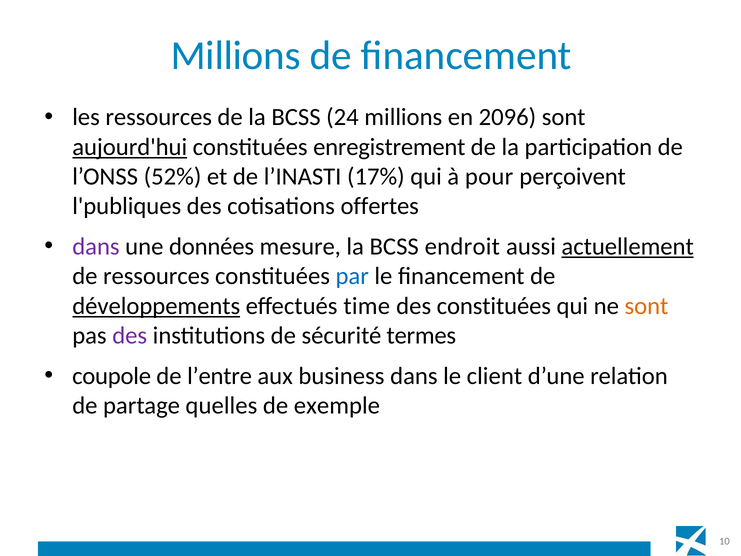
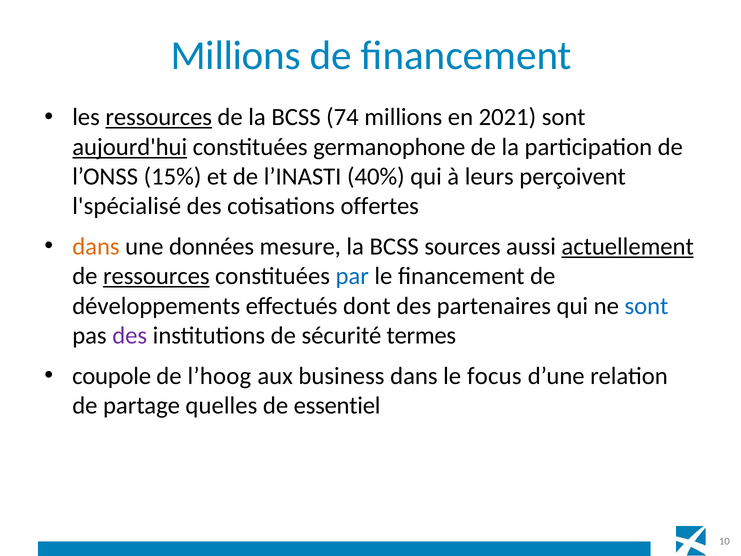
ressources at (159, 117) underline: none -> present
24: 24 -> 74
2096: 2096 -> 2021
enregistrement: enregistrement -> germanophone
52%: 52% -> 15%
17%: 17% -> 40%
pour: pour -> leurs
l'publiques: l'publiques -> l'spécialisé
dans at (96, 246) colour: purple -> orange
endroit: endroit -> sources
ressources at (156, 276) underline: none -> present
développements underline: present -> none
time: time -> dont
des constituées: constituées -> partenaires
sont at (646, 306) colour: orange -> blue
l’entre: l’entre -> l’hoog
client: client -> focus
exemple: exemple -> essentiel
